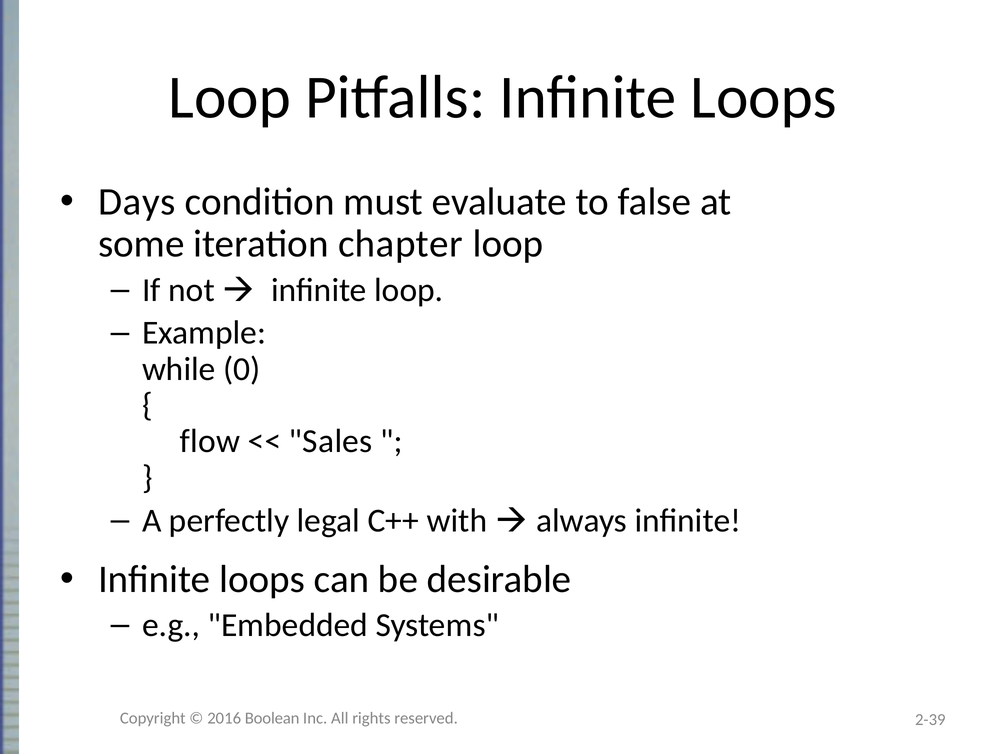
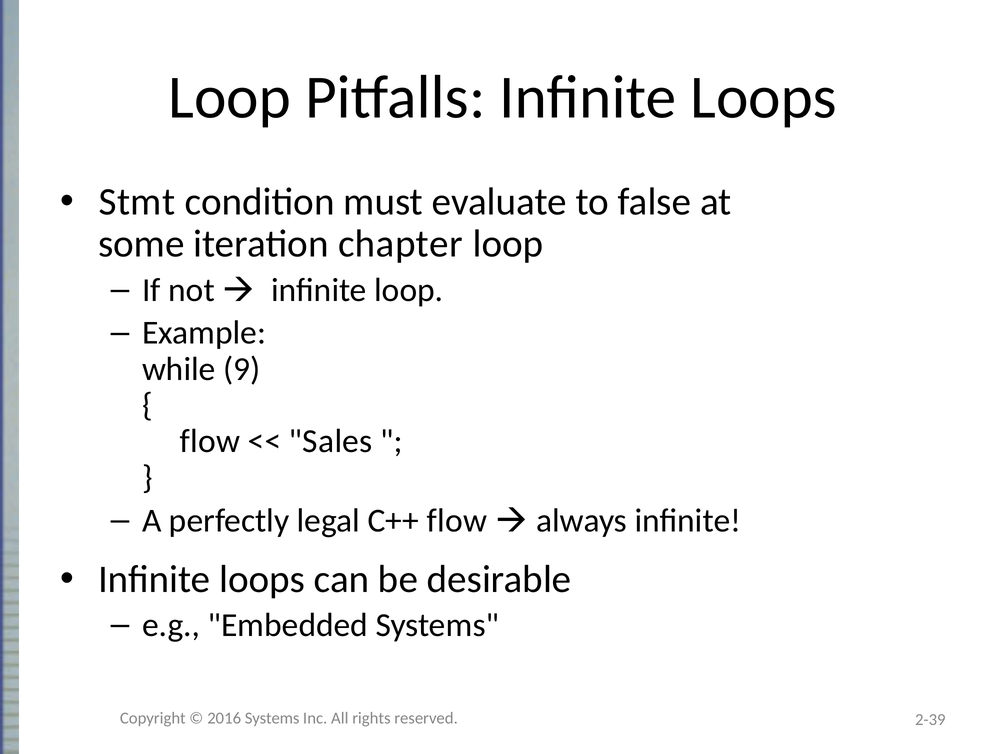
Days: Days -> Stmt
0: 0 -> 9
C++ with: with -> flow
2016 Boolean: Boolean -> Systems
